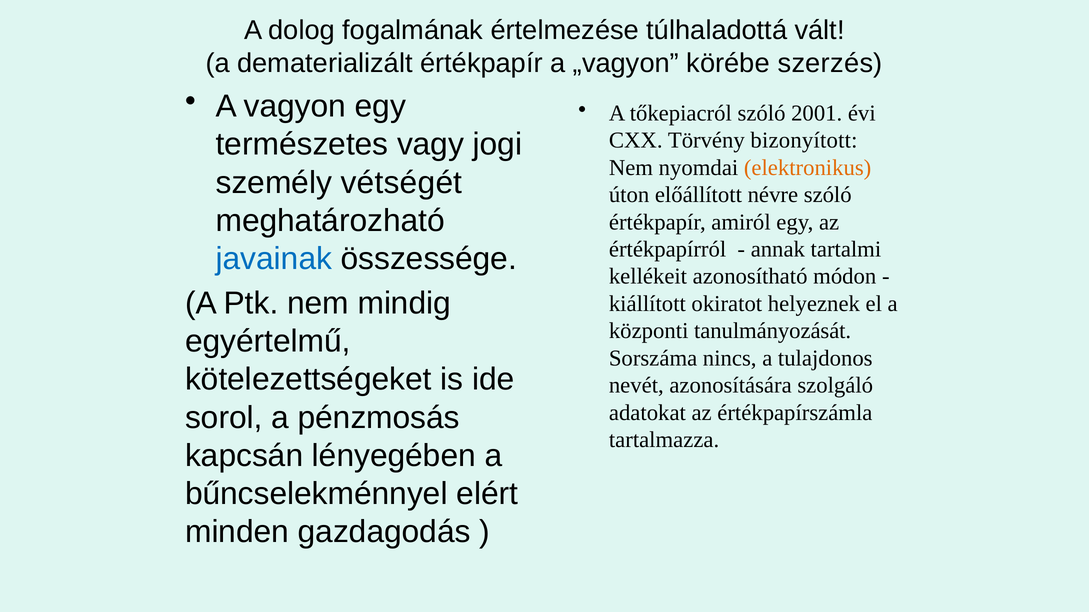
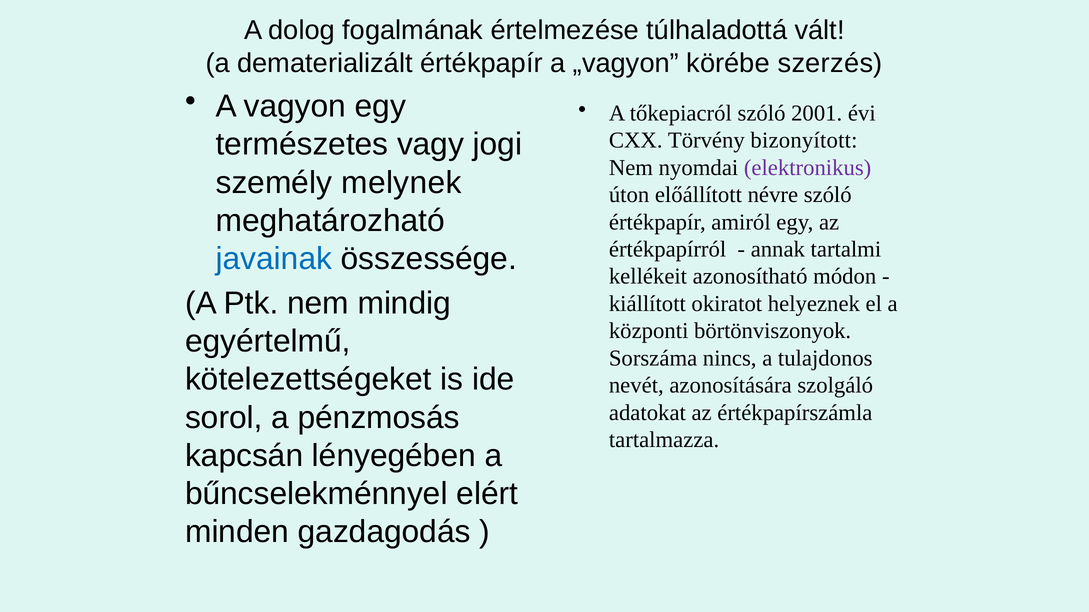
elektronikus colour: orange -> purple
vétségét: vétségét -> melynek
tanulmányozását: tanulmányozását -> börtönviszonyok
